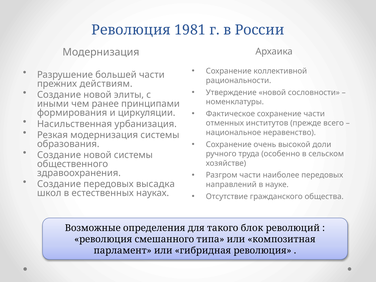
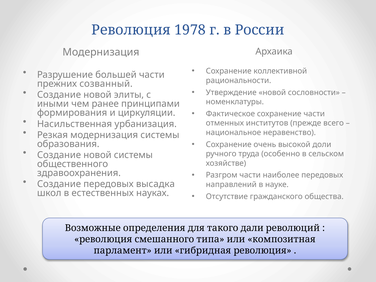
1981: 1981 -> 1978
действиям: действиям -> созванный
блок: блок -> дали
